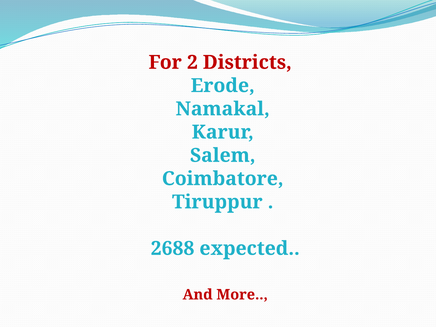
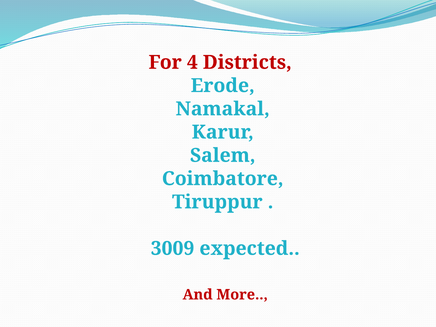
2: 2 -> 4
2688: 2688 -> 3009
